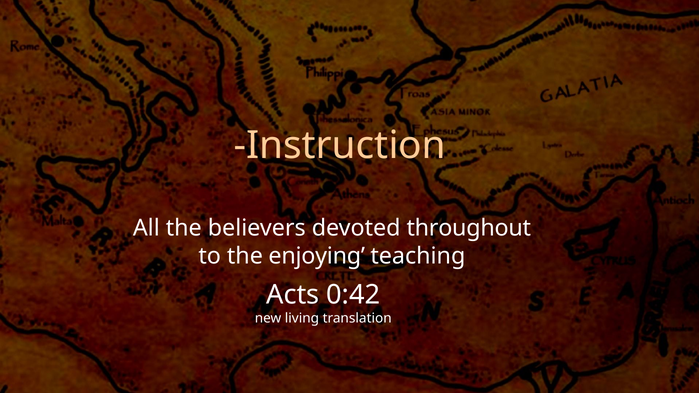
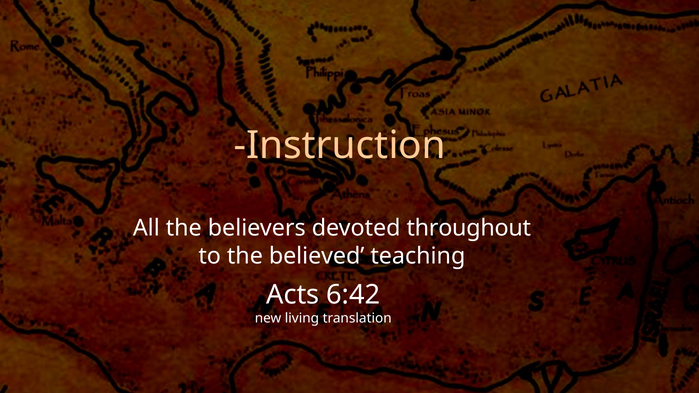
enjoying: enjoying -> believed
0:42: 0:42 -> 6:42
